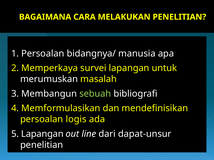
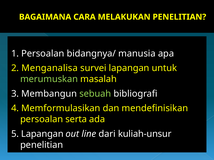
Memperkaya: Memperkaya -> Menganalisa
merumuskan colour: white -> light green
logis: logis -> serta
dapat-unsur: dapat-unsur -> kuliah-unsur
